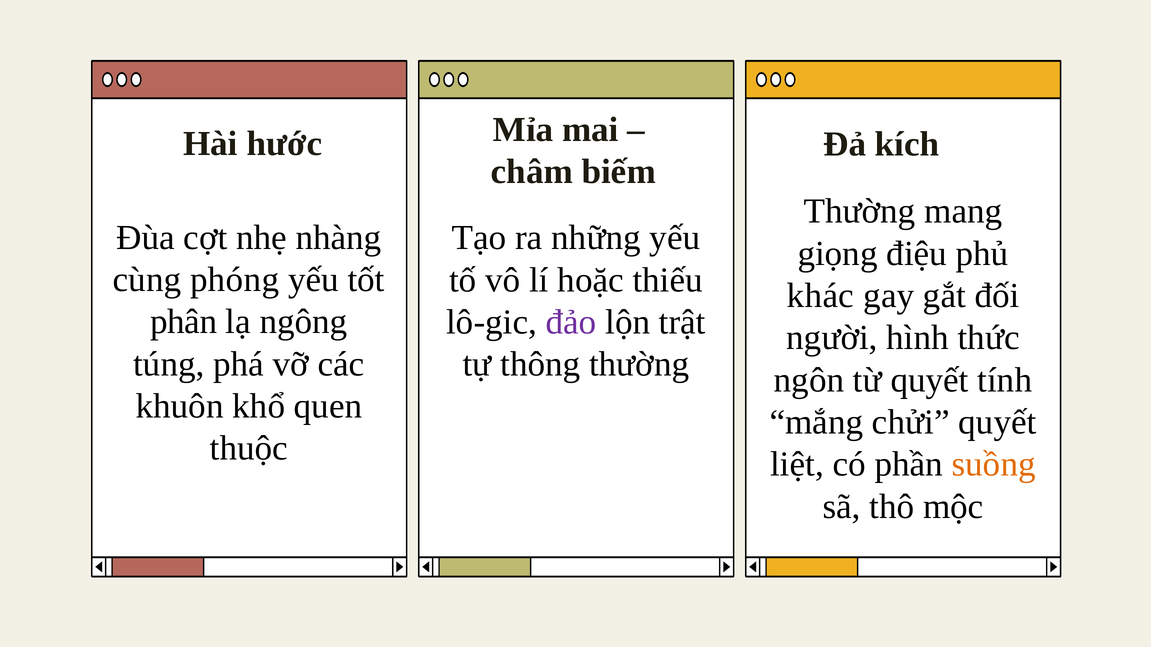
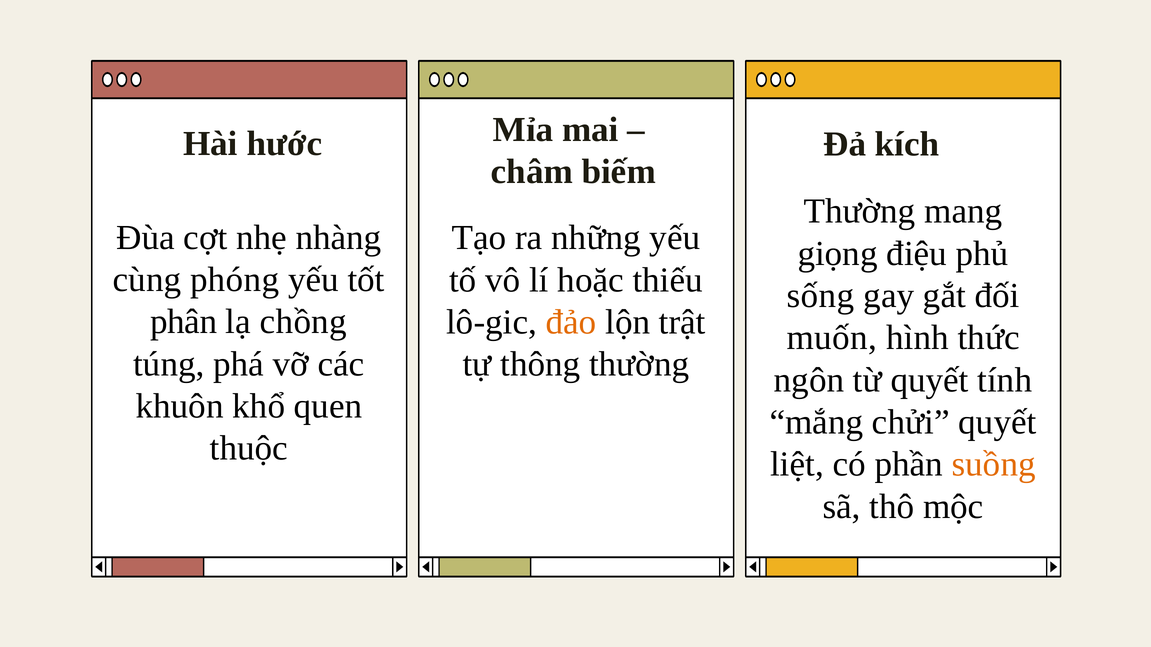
khác: khác -> sống
ngông: ngông -> chồng
đảo colour: purple -> orange
người: người -> muốn
